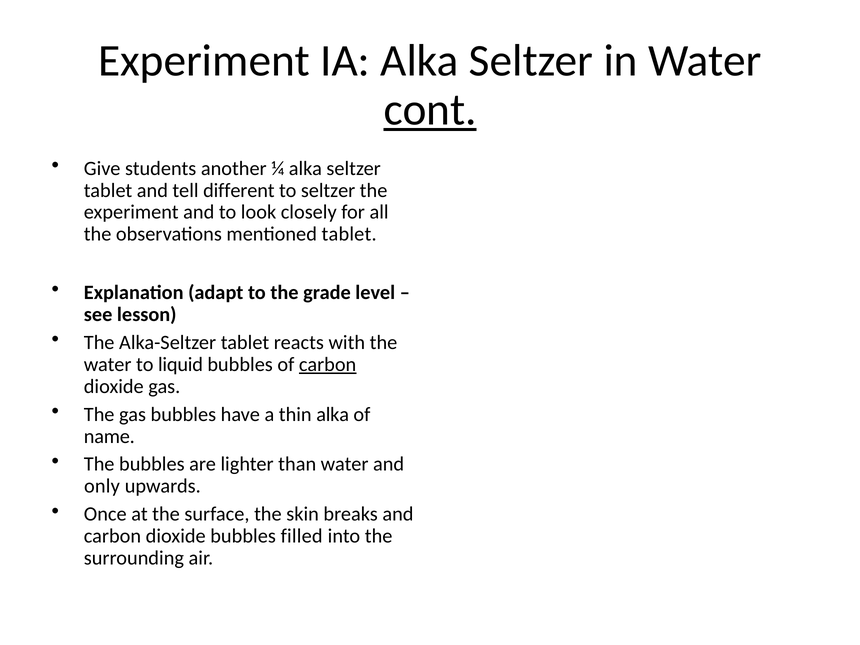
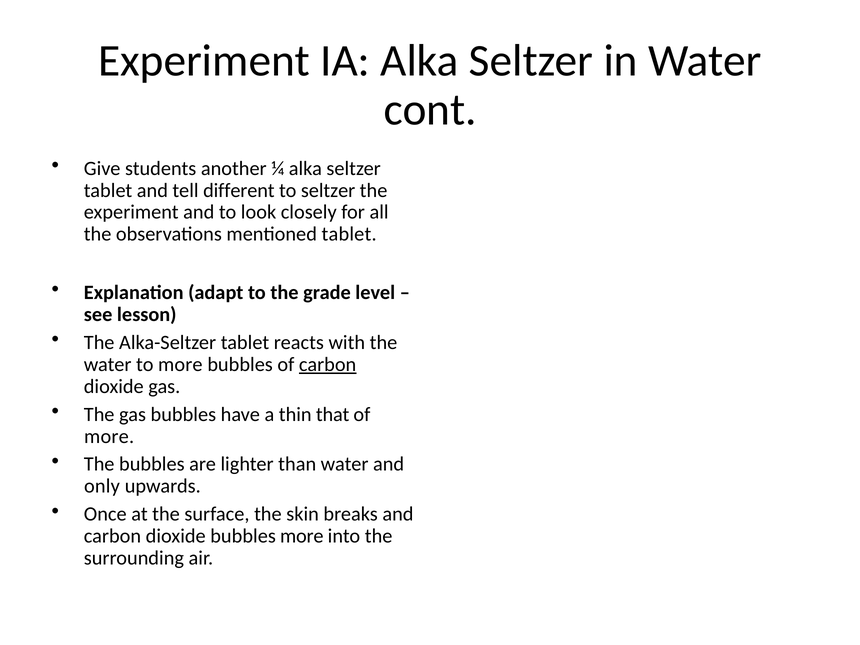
cont underline: present -> none
to liquid: liquid -> more
thin alka: alka -> that
name at (109, 436): name -> more
bubbles filled: filled -> more
